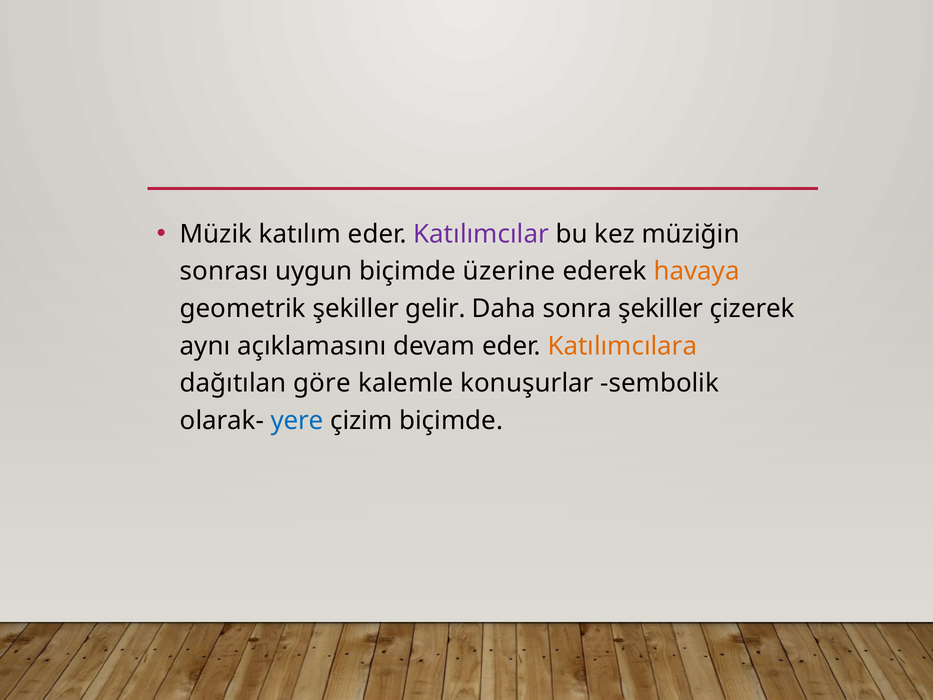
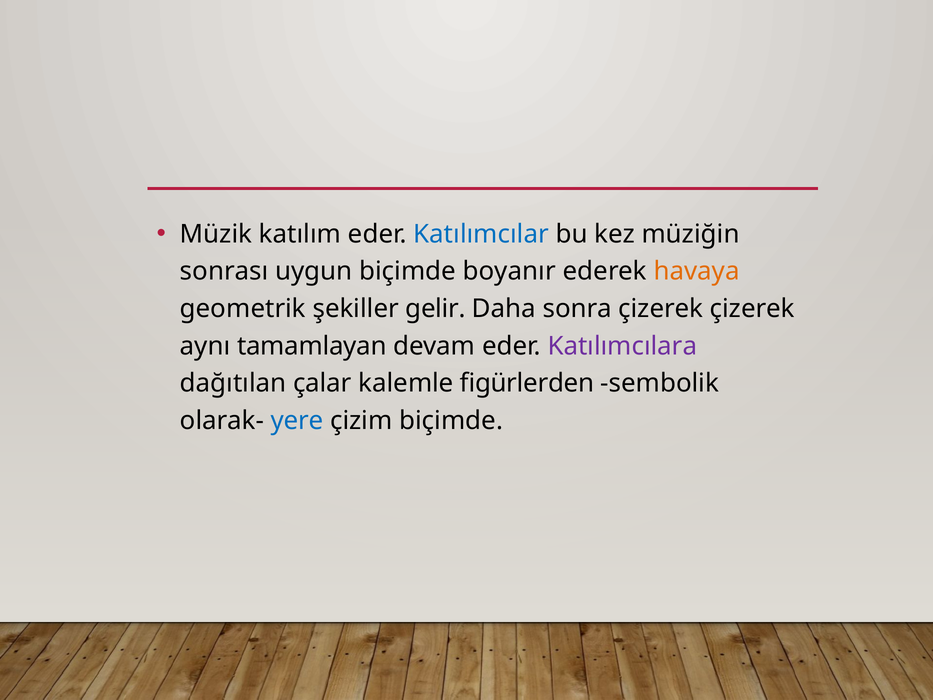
Katılımcılar colour: purple -> blue
üzerine: üzerine -> boyanır
sonra şekiller: şekiller -> çizerek
açıklamasını: açıklamasını -> tamamlayan
Katılımcılara colour: orange -> purple
göre: göre -> çalar
konuşurlar: konuşurlar -> figürlerden
